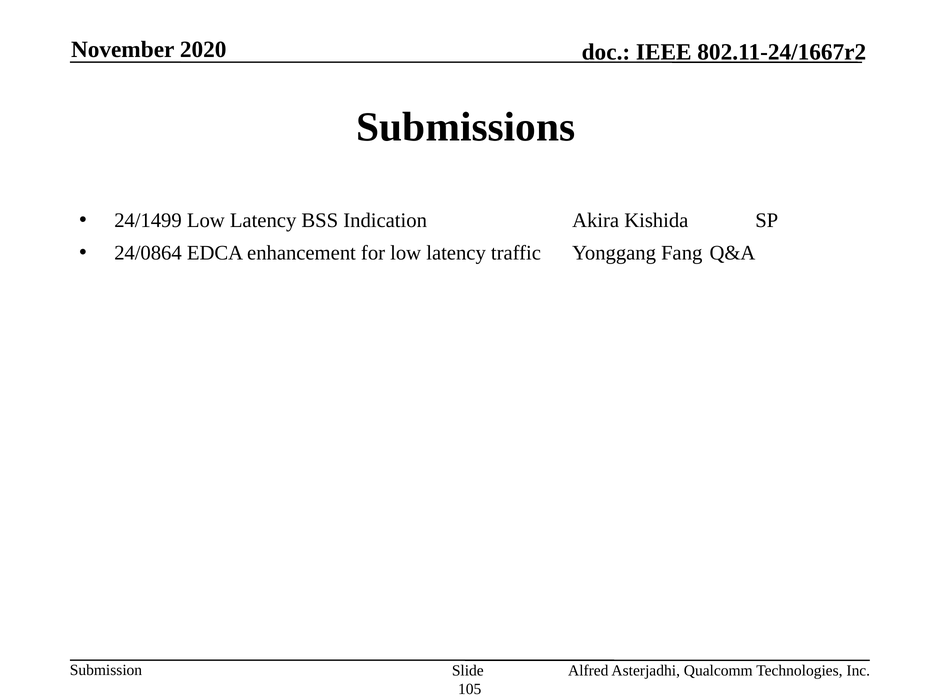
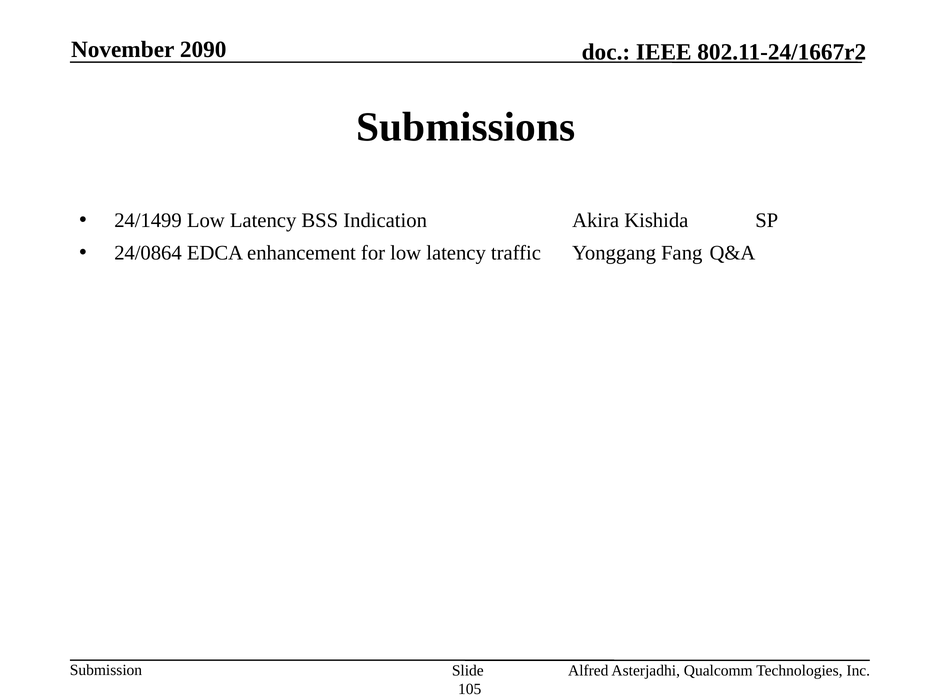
2020: 2020 -> 2090
